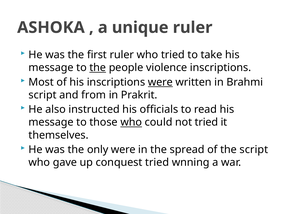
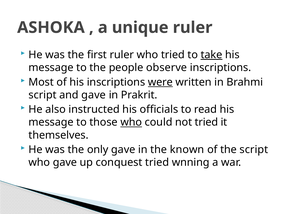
take underline: none -> present
the at (98, 68) underline: present -> none
violence: violence -> observe
and from: from -> gave
only were: were -> gave
spread: spread -> known
